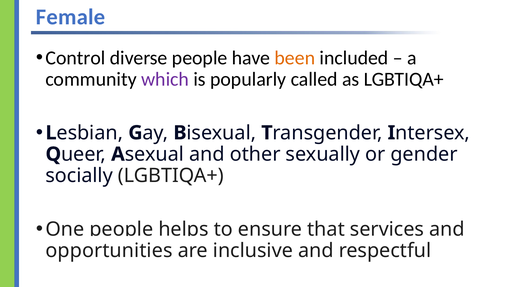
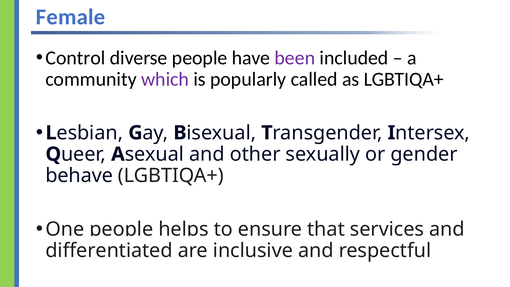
been colour: orange -> purple
socially: socially -> behave
opportunities: opportunities -> differentiated
